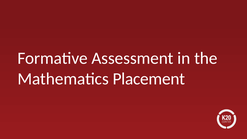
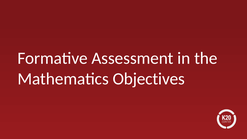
Placement: Placement -> Objectives
